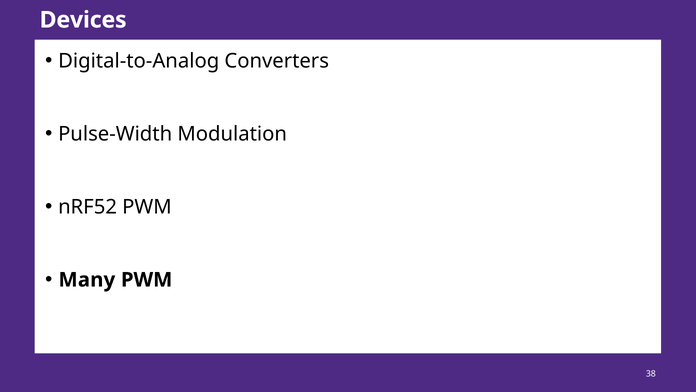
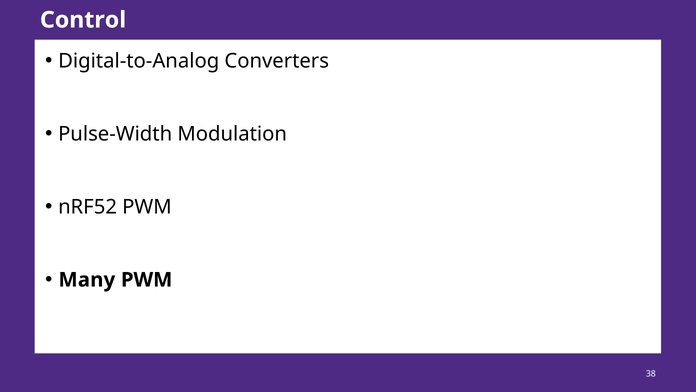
Devices: Devices -> Control
